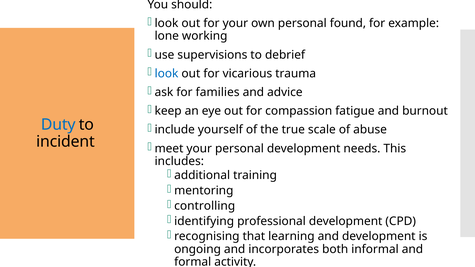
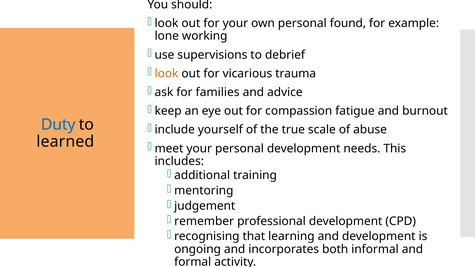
look at (167, 74) colour: blue -> orange
incident: incident -> learned
controlling: controlling -> judgement
identifying: identifying -> remember
